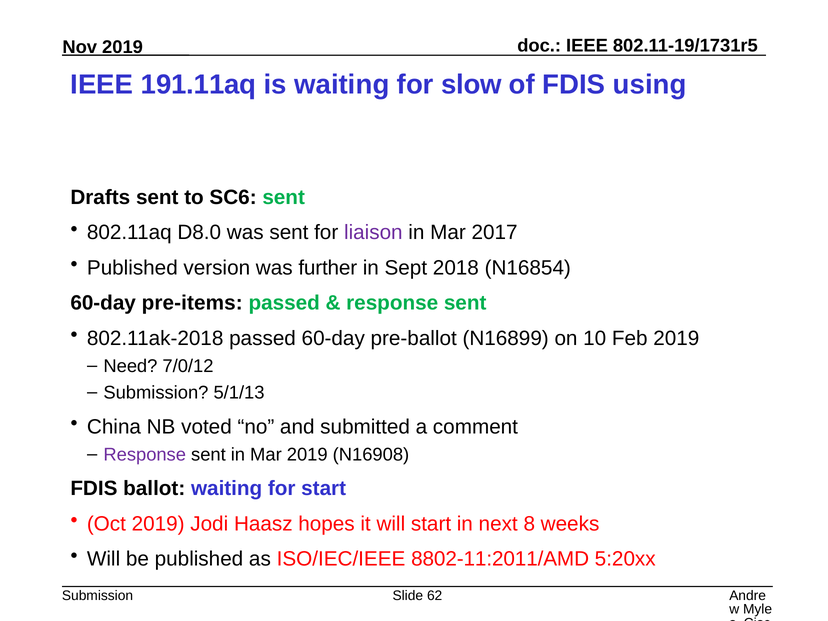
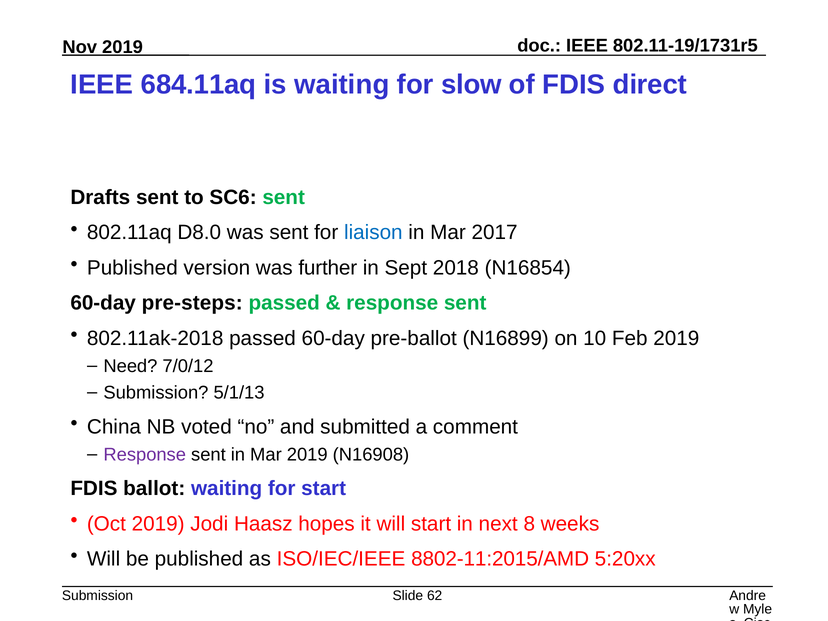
191.11aq: 191.11aq -> 684.11aq
using: using -> direct
liaison colour: purple -> blue
pre-items: pre-items -> pre-steps
8802-11:2011/AMD: 8802-11:2011/AMD -> 8802-11:2015/AMD
